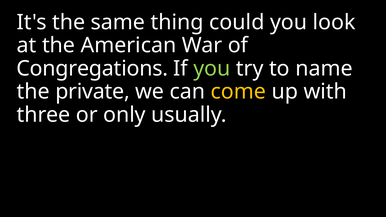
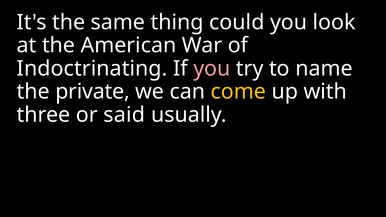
Congregations: Congregations -> Indoctrinating
you at (212, 69) colour: light green -> pink
only: only -> said
